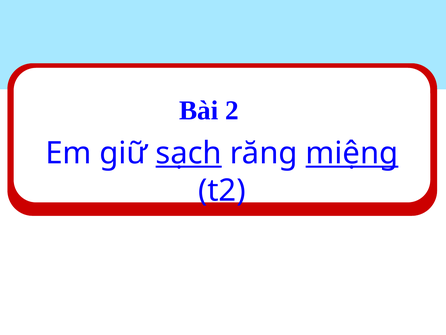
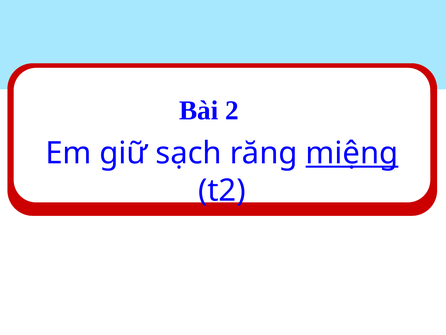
sạch underline: present -> none
